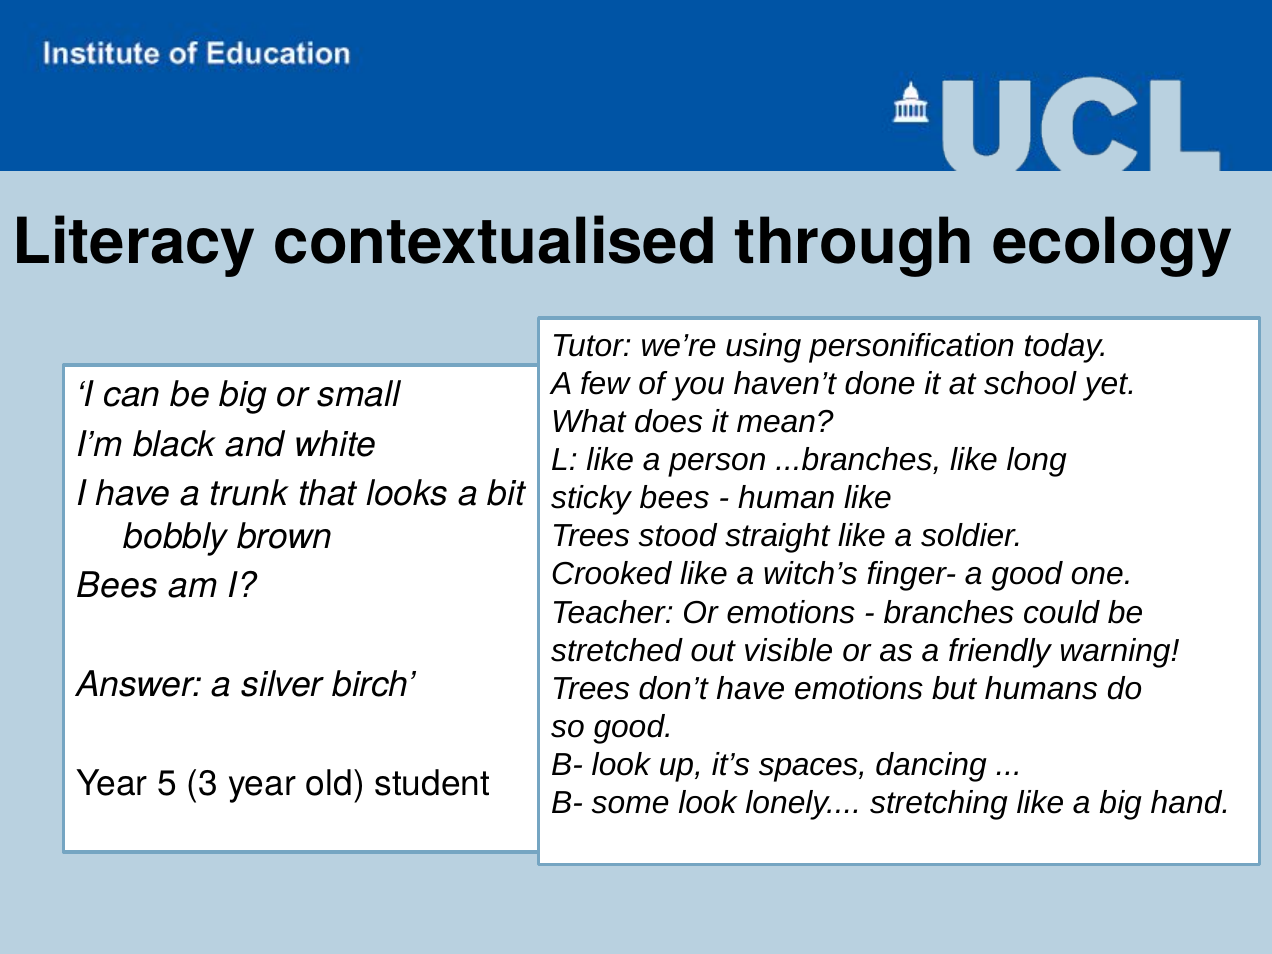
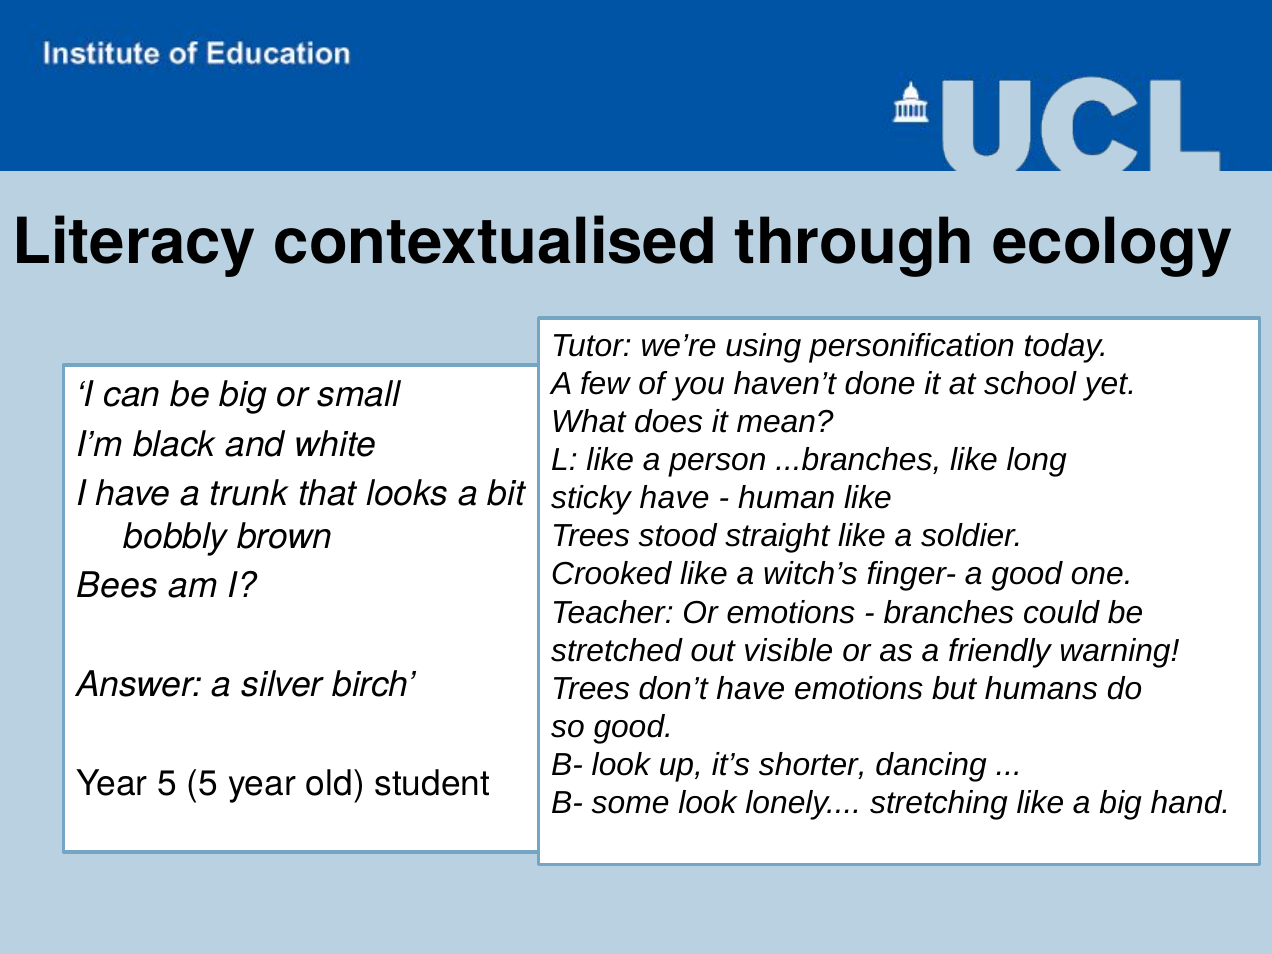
sticky bees: bees -> have
spaces: spaces -> shorter
5 3: 3 -> 5
